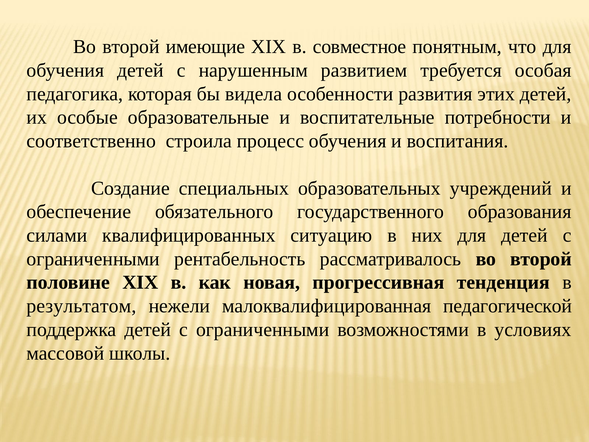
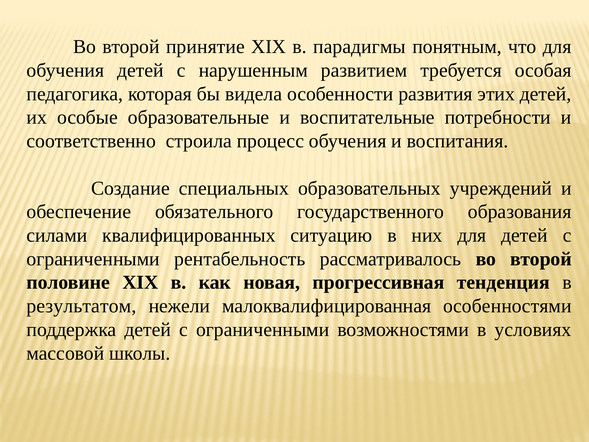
имеющие: имеющие -> принятие
совместное: совместное -> парадигмы
педагогической: педагогической -> особенностями
